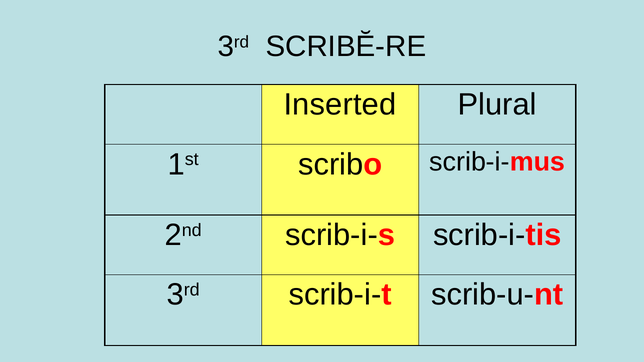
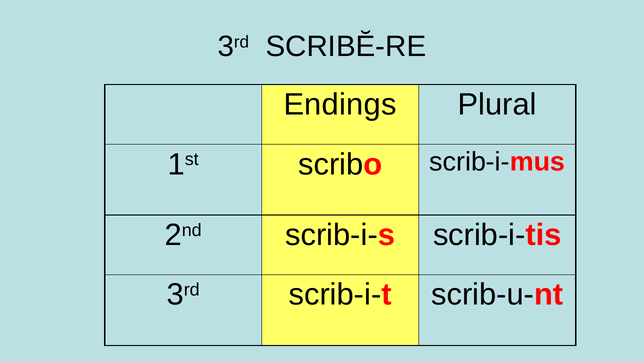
Inserted: Inserted -> Endings
